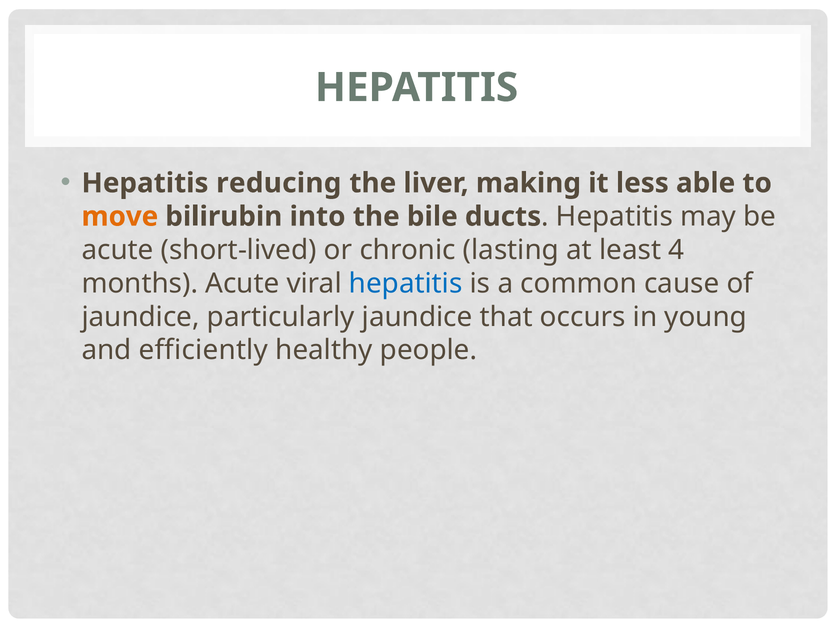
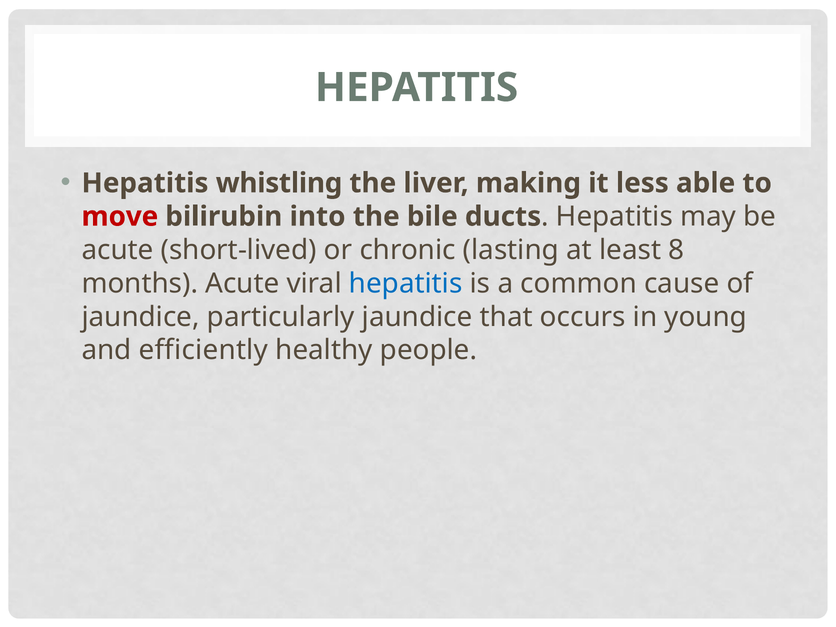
reducing: reducing -> whistling
move colour: orange -> red
4: 4 -> 8
